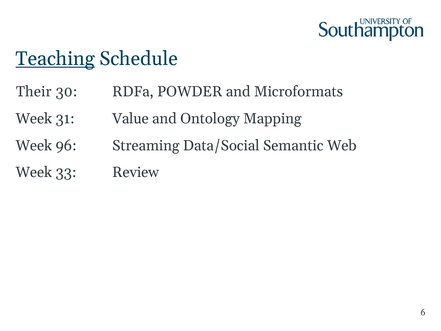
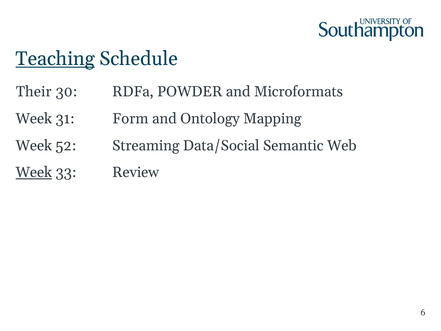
Value: Value -> Form
96: 96 -> 52
Week at (34, 172) underline: none -> present
